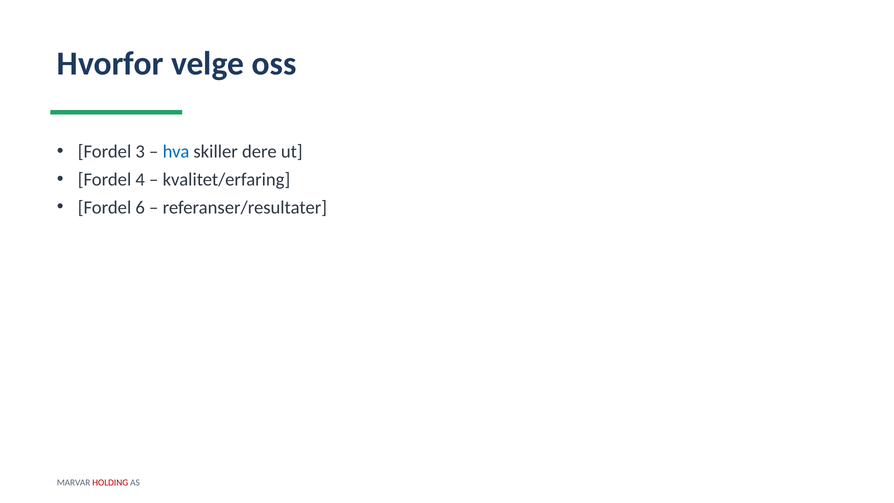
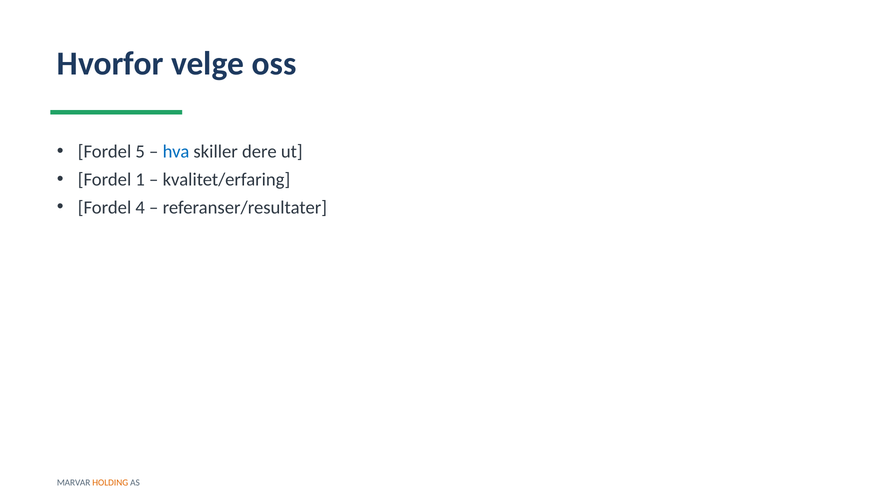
3: 3 -> 5
4: 4 -> 1
6: 6 -> 4
HOLDING colour: red -> orange
